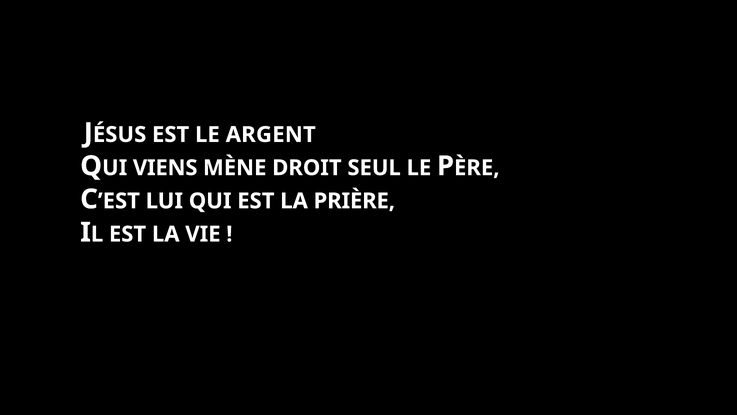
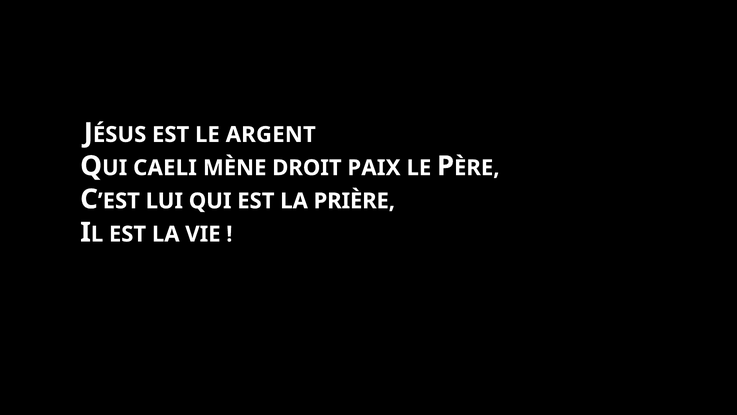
VIENS: VIENS -> CAELI
SEUL: SEUL -> PAIX
